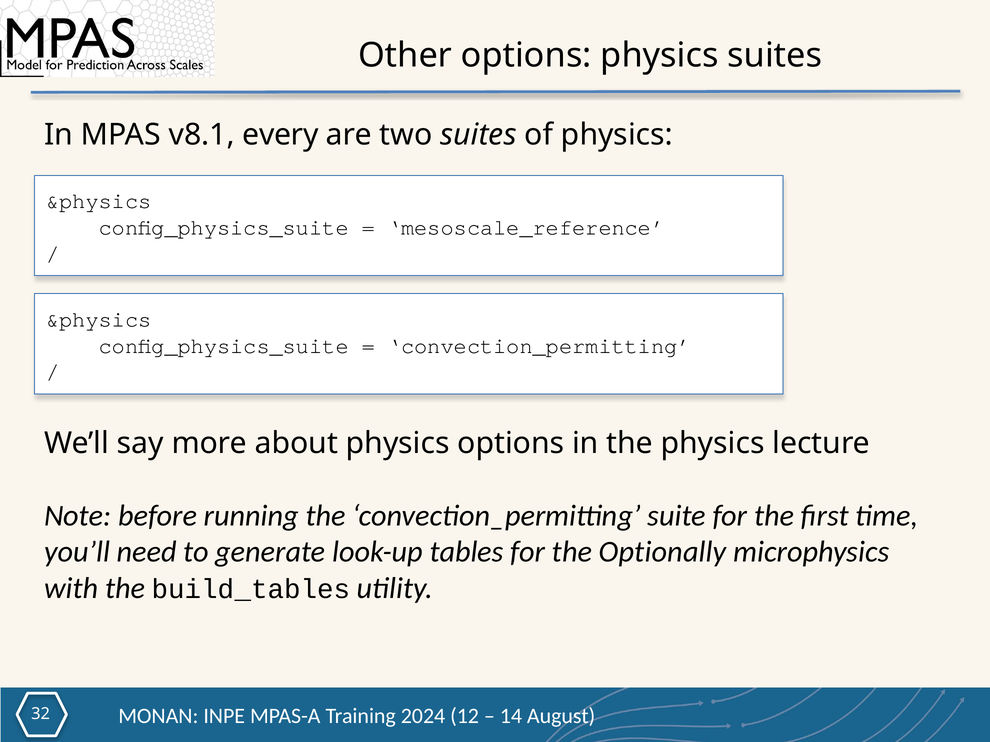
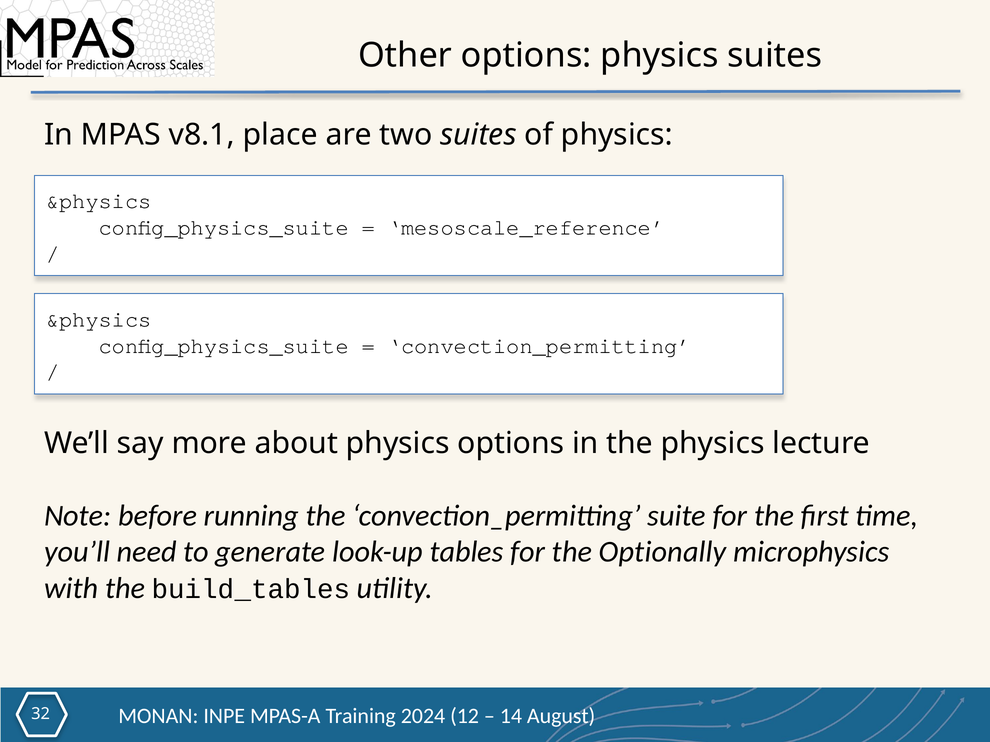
every: every -> place
